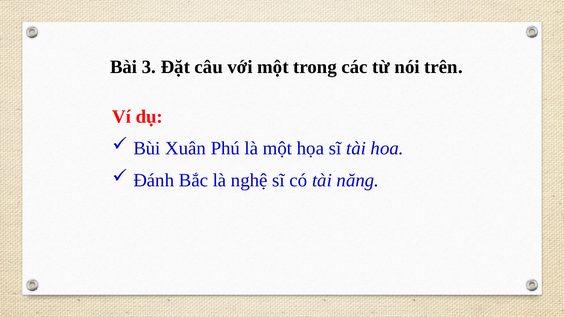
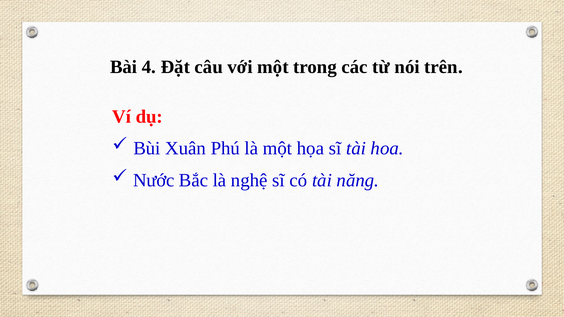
3: 3 -> 4
Đánh: Đánh -> Nước
